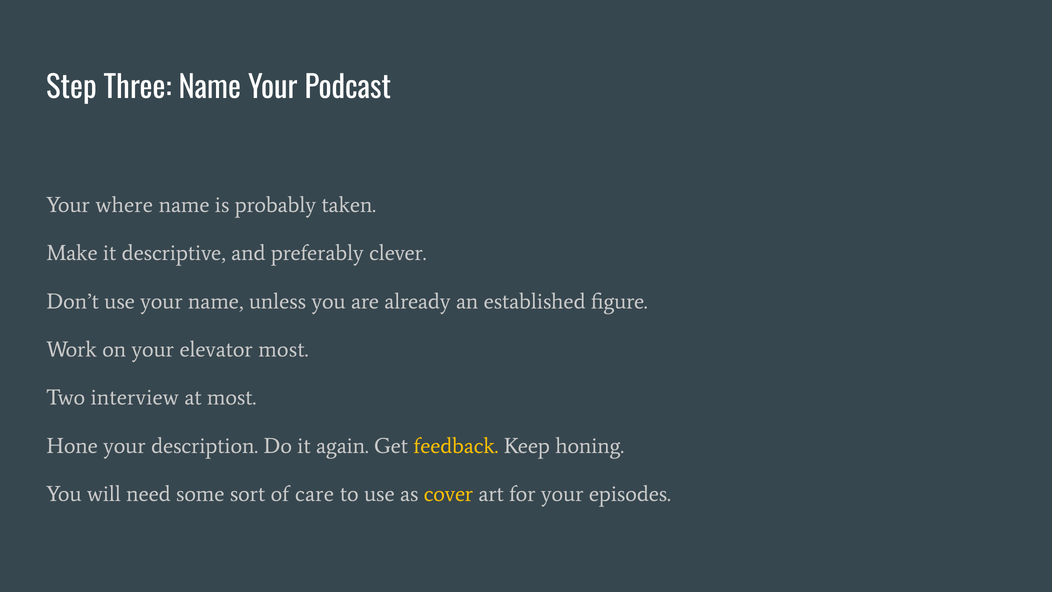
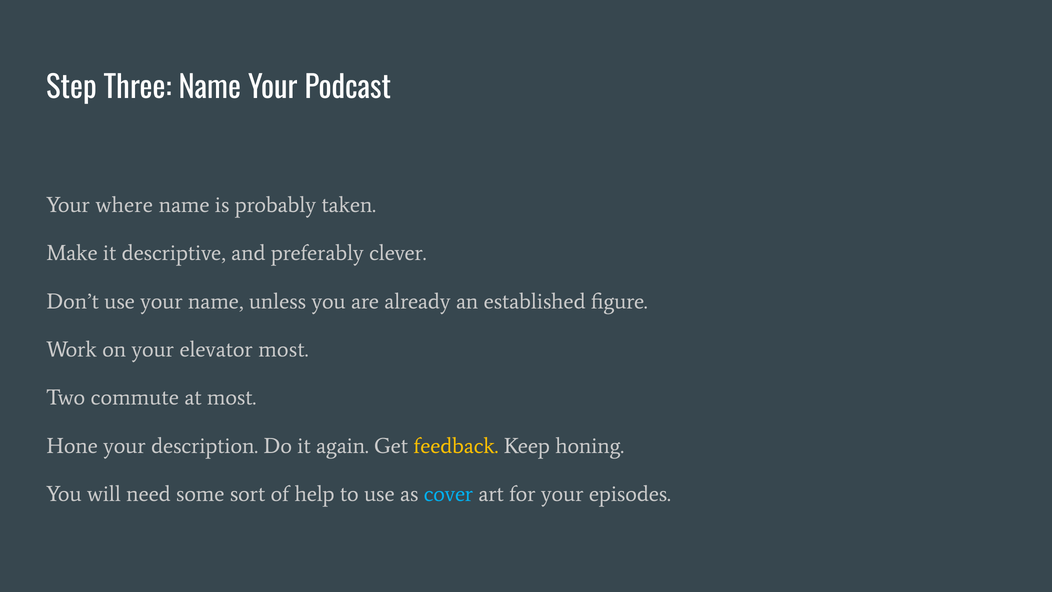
interview: interview -> commute
care: care -> help
cover colour: yellow -> light blue
